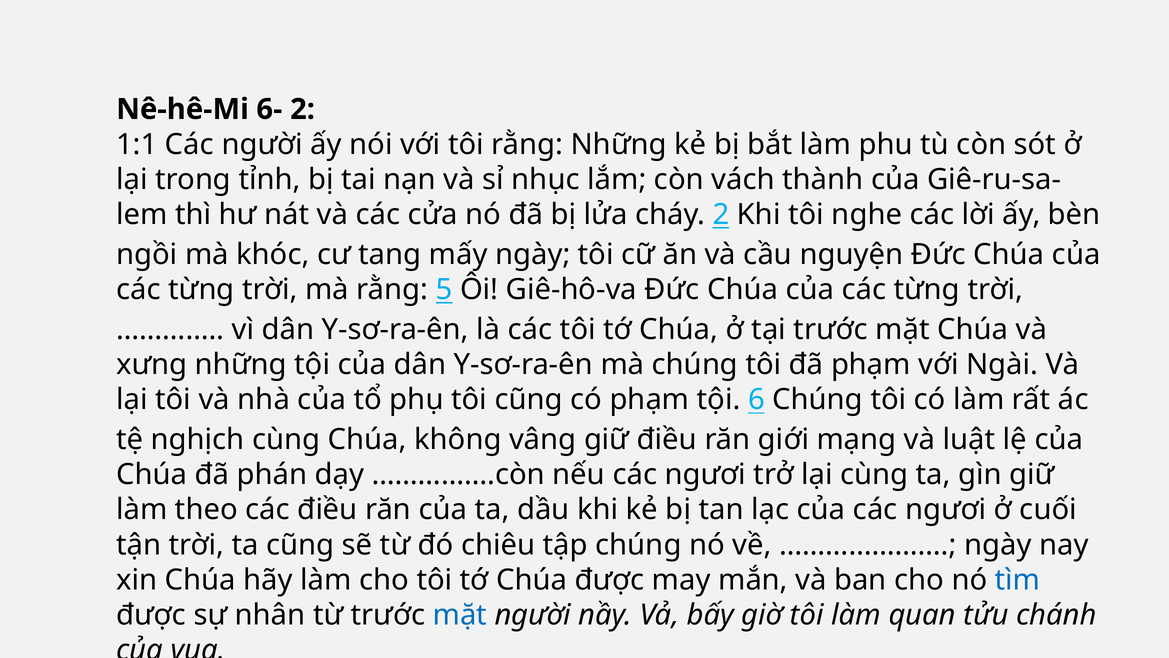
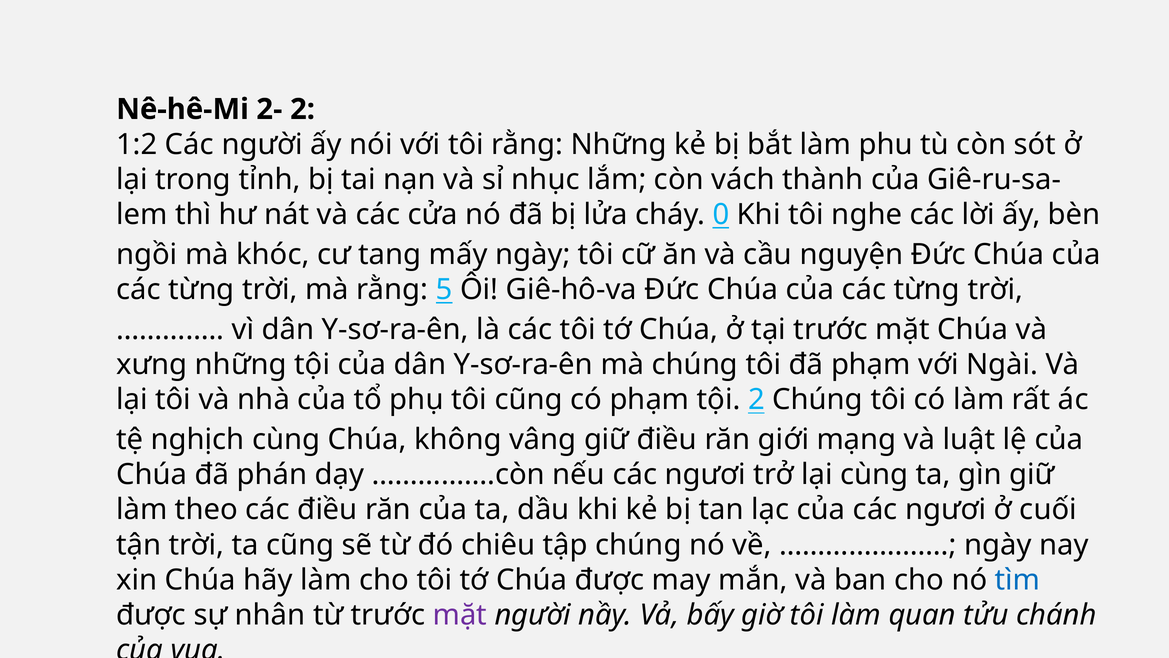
6-: 6- -> 2-
1:1: 1:1 -> 1:2
cháy 2: 2 -> 0
tội 6: 6 -> 2
mặt at (460, 615) colour: blue -> purple
